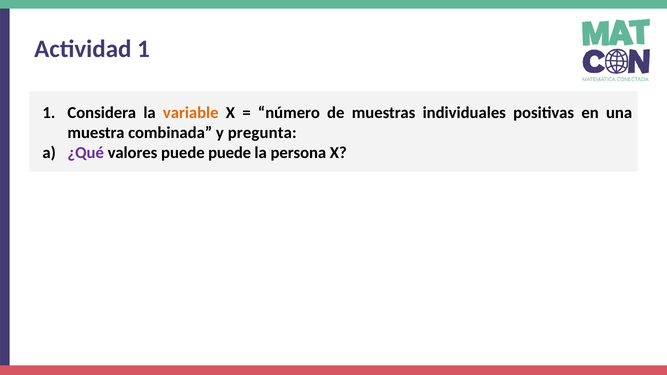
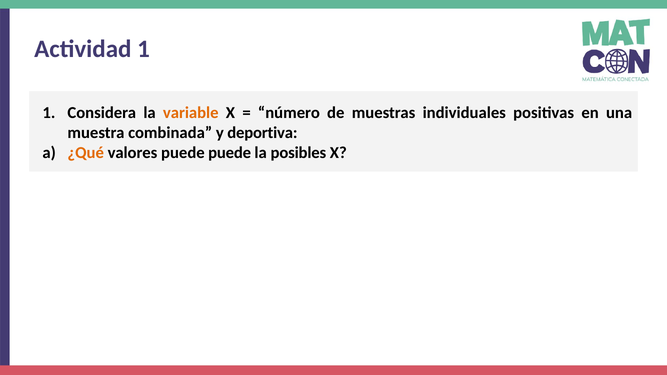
pregunta: pregunta -> deportiva
¿Qué colour: purple -> orange
persona: persona -> posibles
